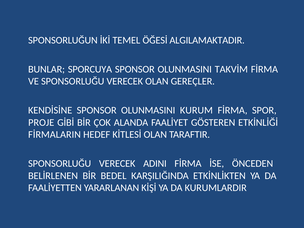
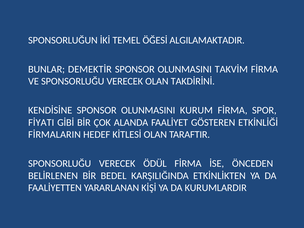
SPORCUYA: SPORCUYA -> DEMEKTİR
GEREÇLER: GEREÇLER -> TAKDİRİNİ
PROJE: PROJE -> FİYATI
ADINI: ADINI -> ÖDÜL
